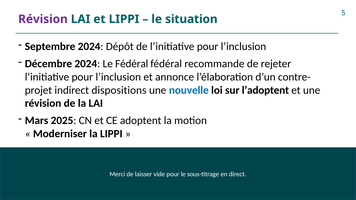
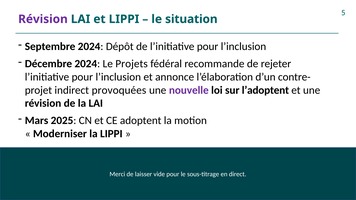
Le Fédéral: Fédéral -> Projets
dispositions: dispositions -> provoquées
nouvelle colour: blue -> purple
